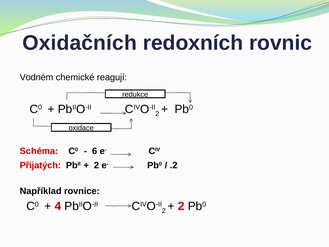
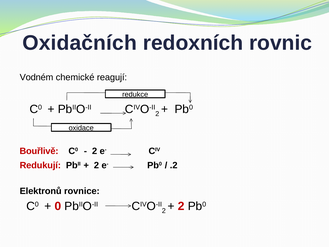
Schéma: Schéma -> Bouřlivě
6 at (95, 151): 6 -> 2
Přijatých: Přijatých -> Redukují
Například: Například -> Elektronů
4: 4 -> 0
